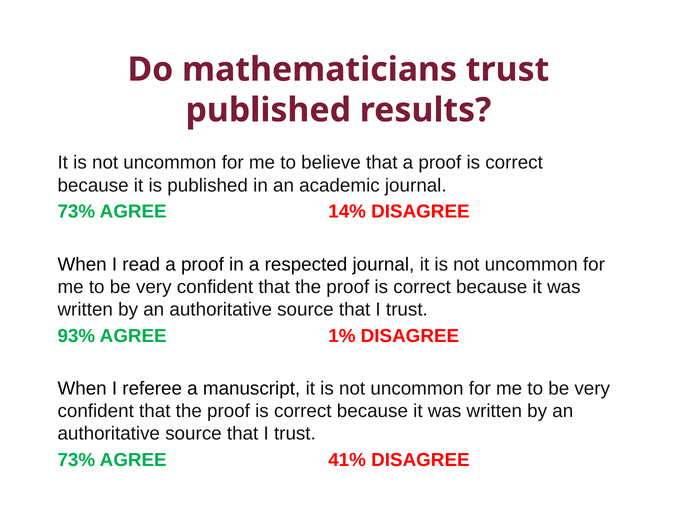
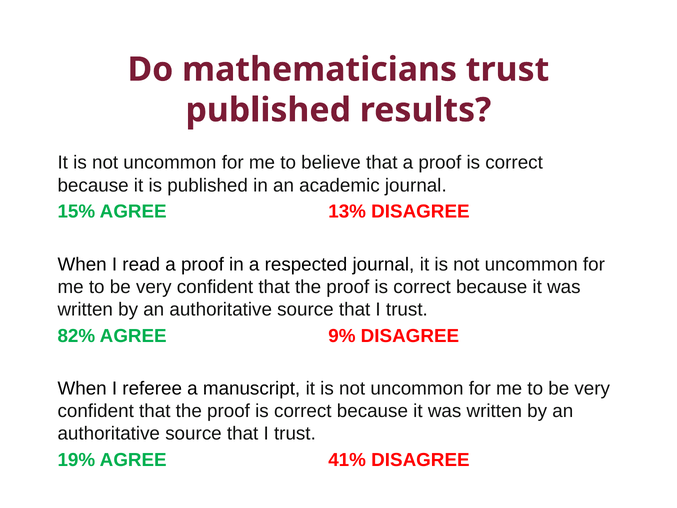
73% at (76, 212): 73% -> 15%
14%: 14% -> 13%
93%: 93% -> 82%
1%: 1% -> 9%
73% at (76, 460): 73% -> 19%
